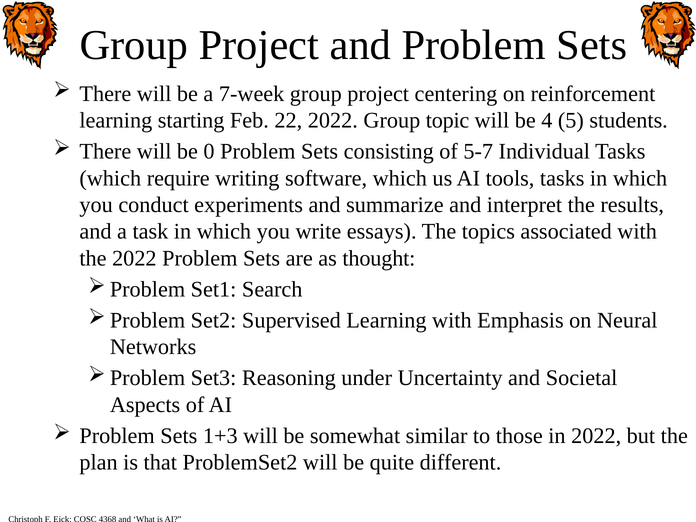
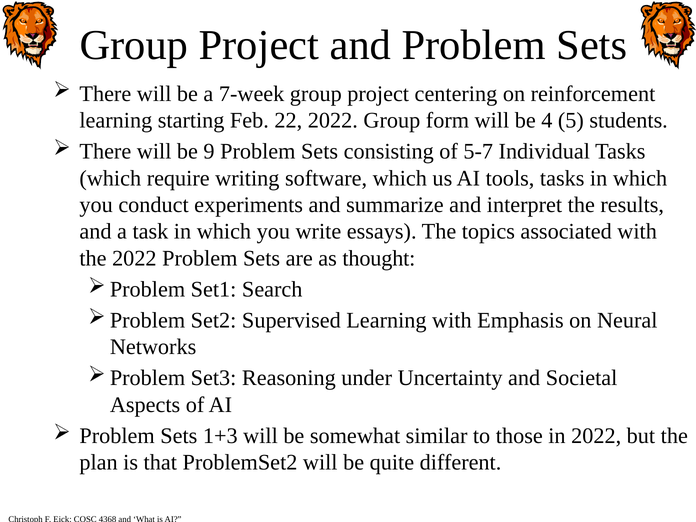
topic: topic -> form
0: 0 -> 9
